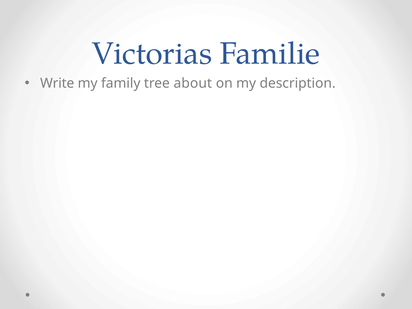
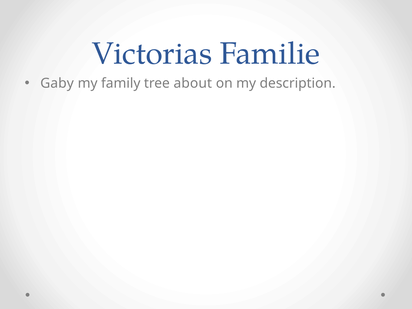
Write: Write -> Gaby
